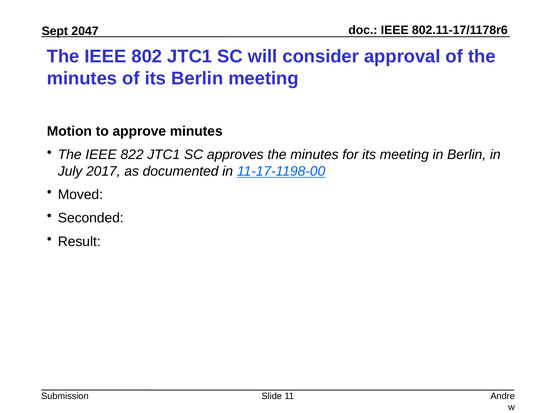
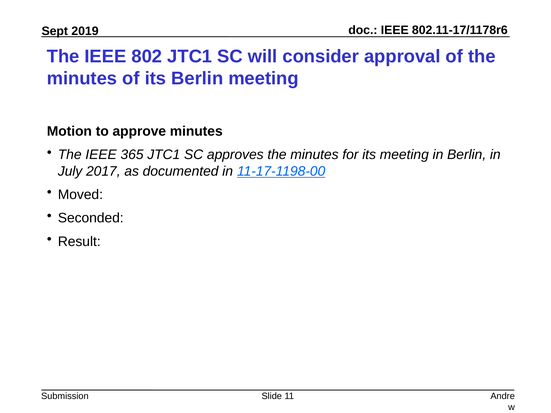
2047: 2047 -> 2019
822: 822 -> 365
